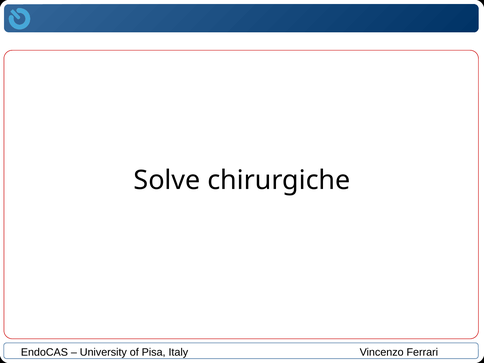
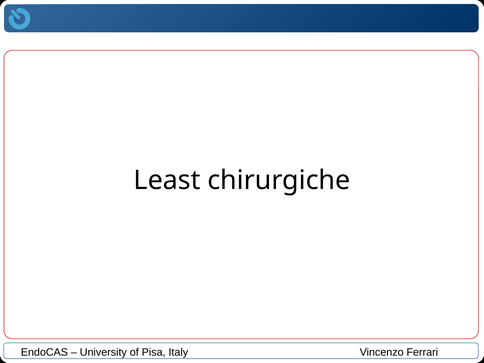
Solve: Solve -> Least
